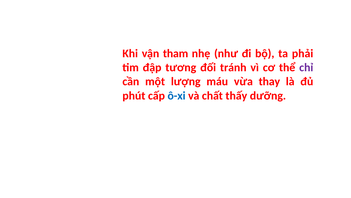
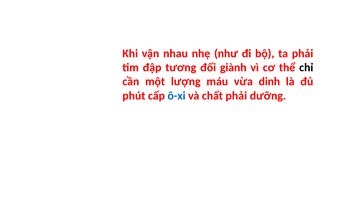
tham: tham -> nhau
tránh: tránh -> giành
chỉ colour: purple -> black
thay: thay -> dinh
chất thấy: thấy -> phải
